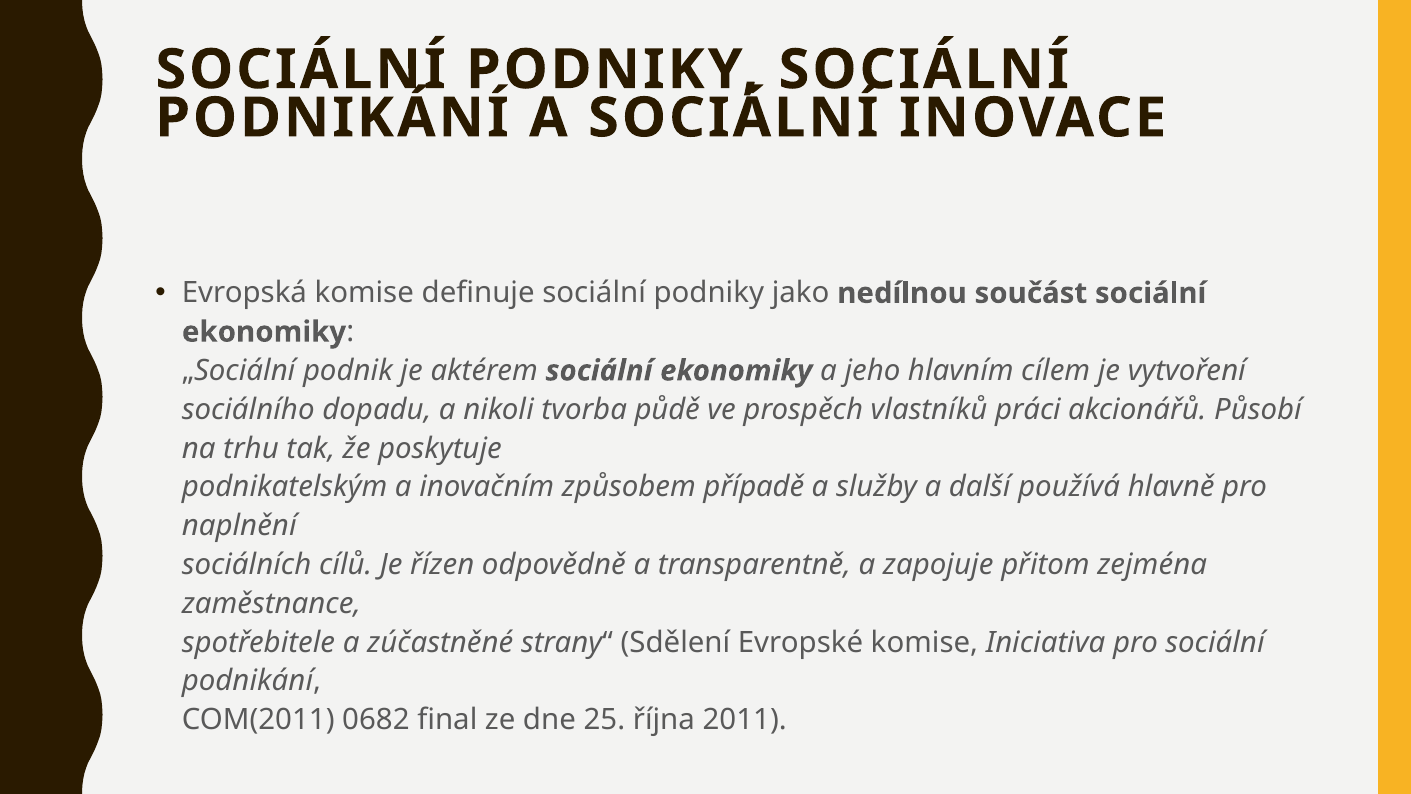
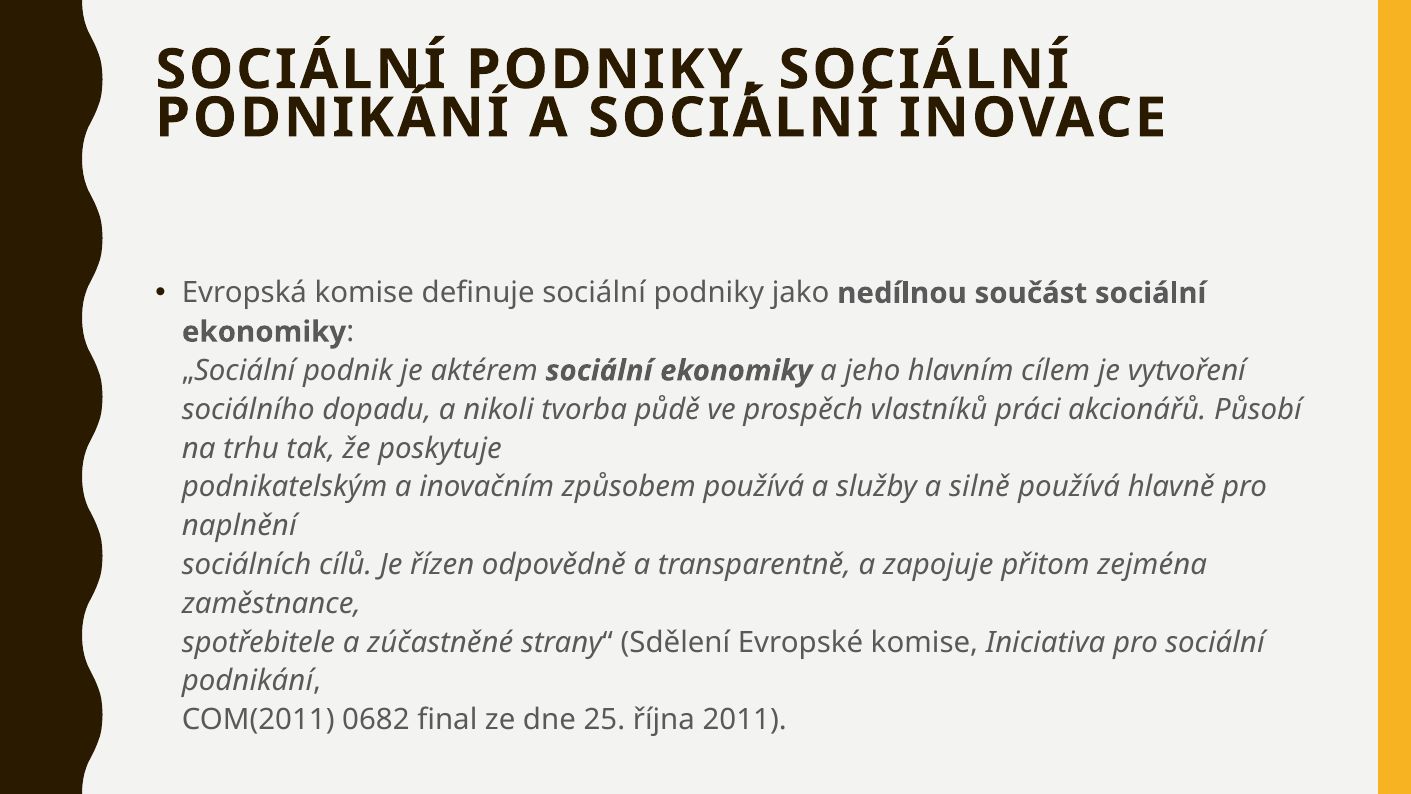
způsobem případě: případě -> používá
další: další -> silně
